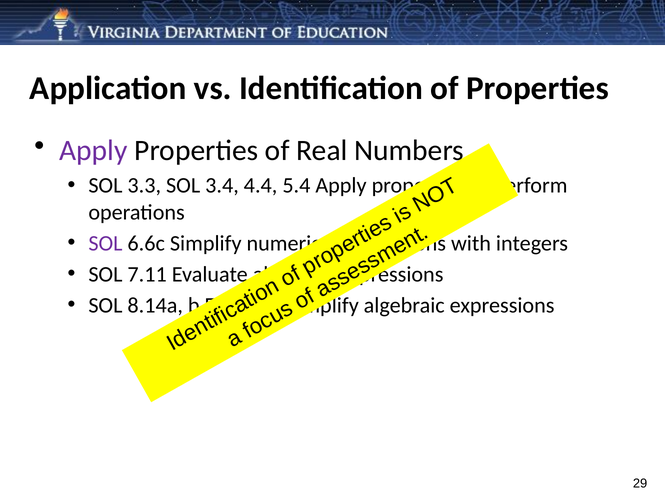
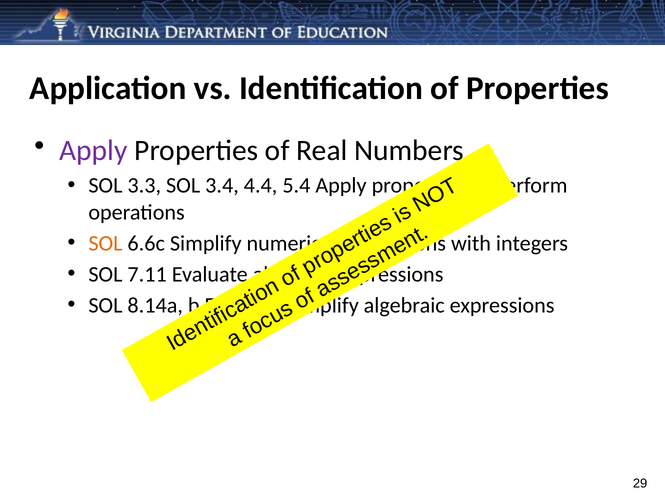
SOL at (105, 243) colour: purple -> orange
